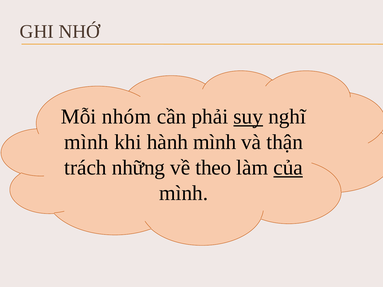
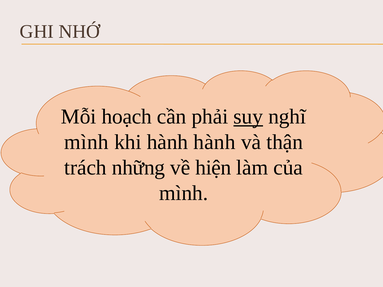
nhóm: nhóm -> hoạch
hành mình: mình -> hành
theo: theo -> hiện
của underline: present -> none
